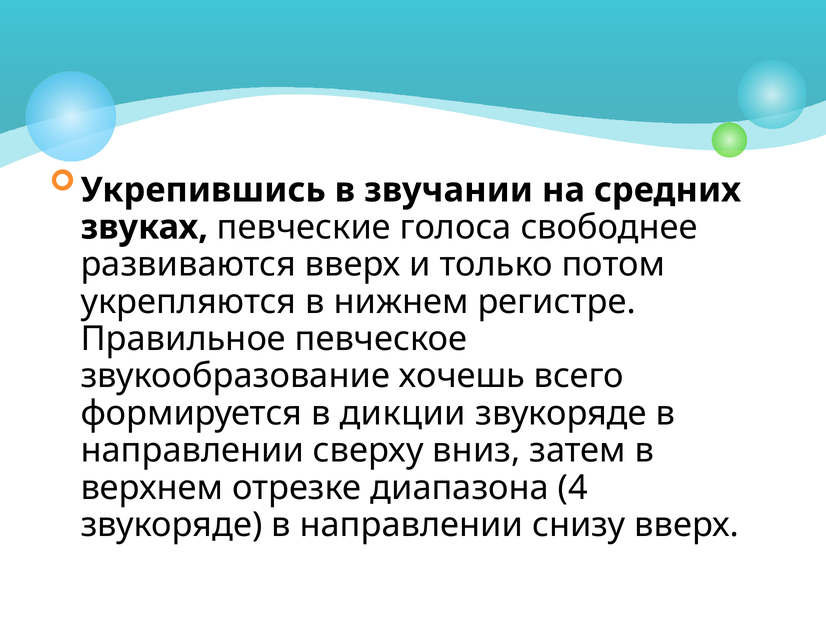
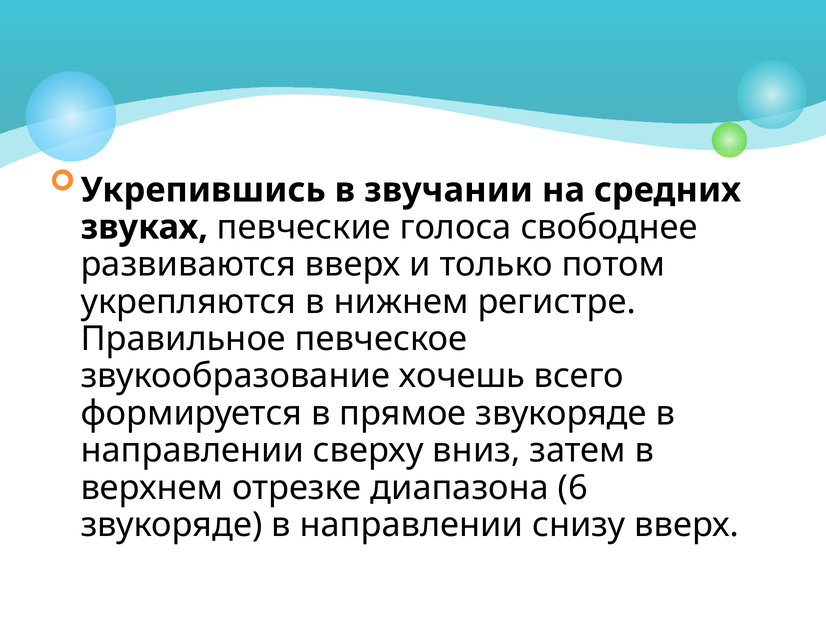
дикции: дикции -> прямое
4: 4 -> 6
